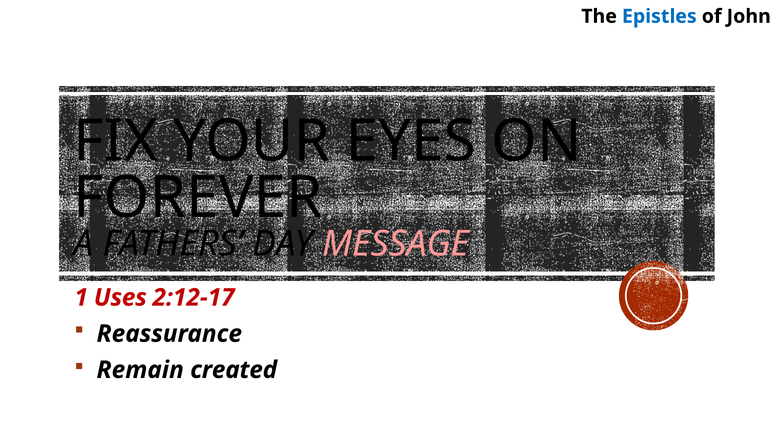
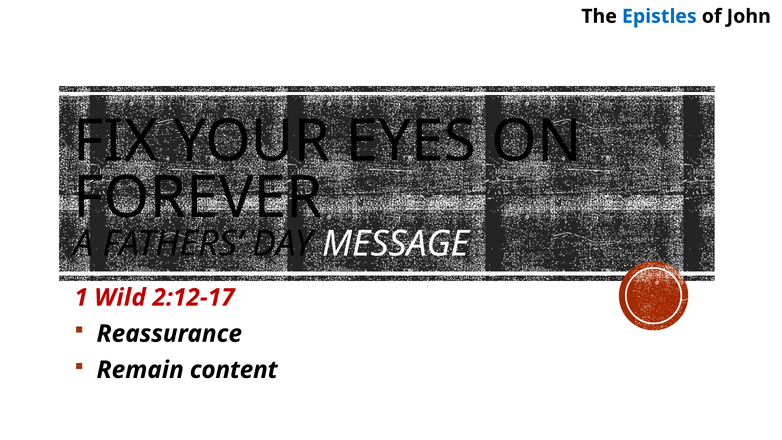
MESSAGE colour: pink -> white
Uses: Uses -> Wild
created: created -> content
